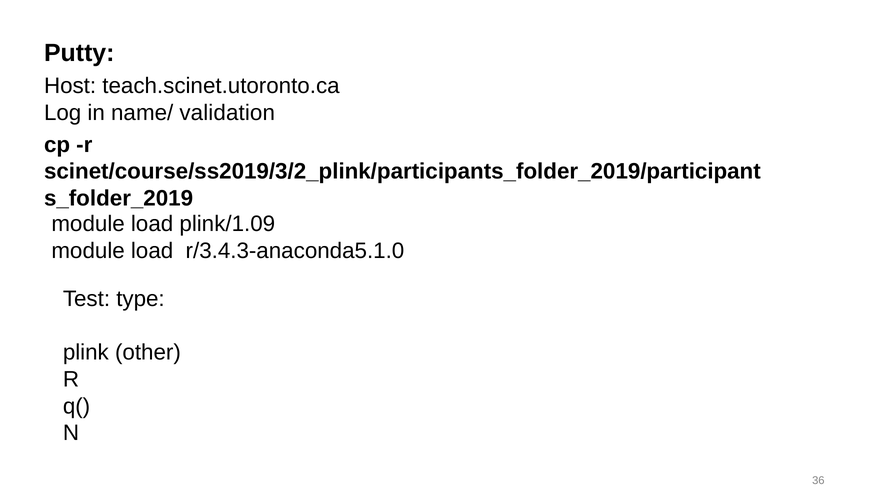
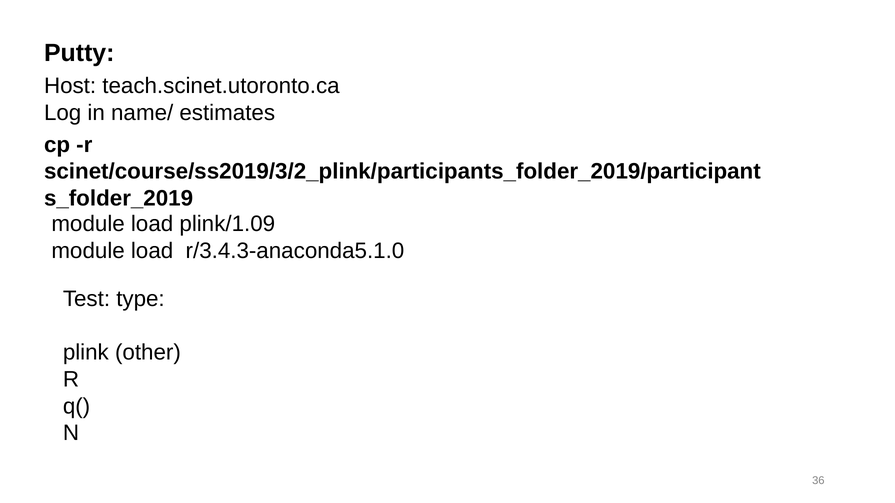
validation: validation -> estimates
